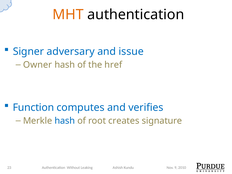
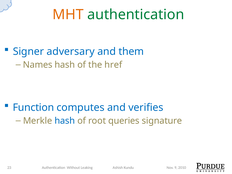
authentication at (136, 15) colour: black -> green
issue: issue -> them
Owner: Owner -> Names
creates: creates -> queries
